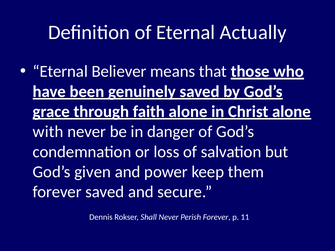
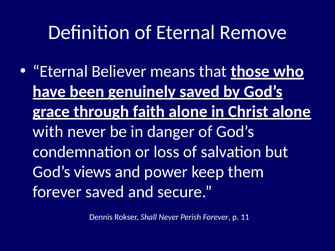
Actually: Actually -> Remove
given: given -> views
